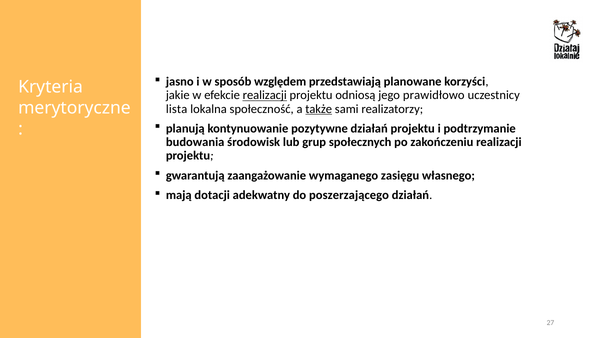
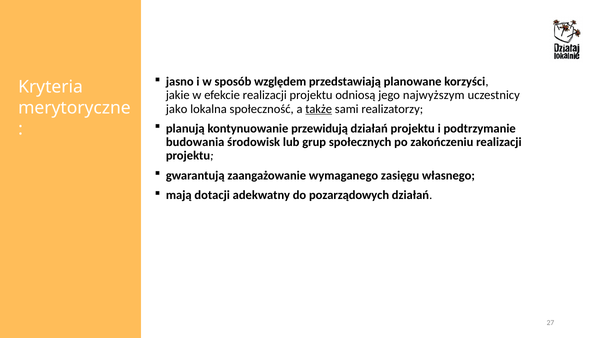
realizacji at (265, 95) underline: present -> none
prawidłowo: prawidłowo -> najwyższym
lista: lista -> jako
pozytywne: pozytywne -> przewidują
poszerzającego: poszerzającego -> pozarządowych
